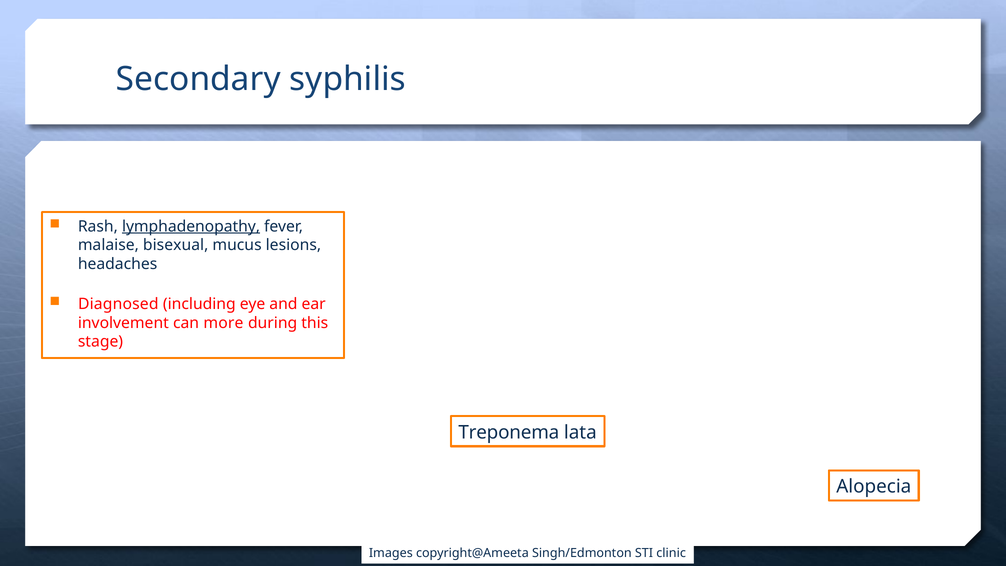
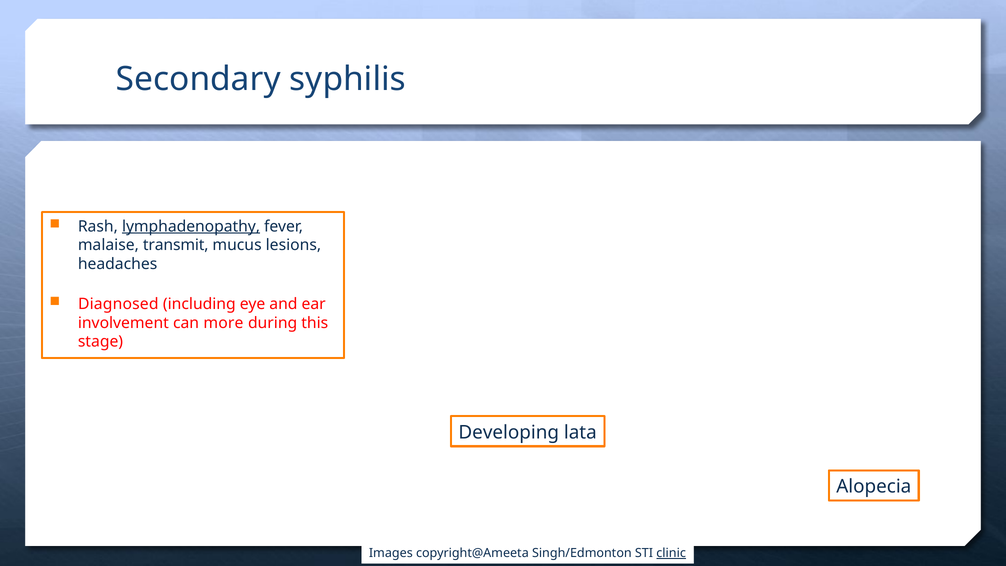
bisexual: bisexual -> transmit
Treponema: Treponema -> Developing
clinic underline: none -> present
